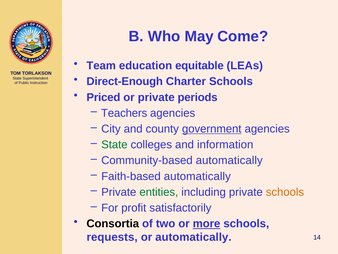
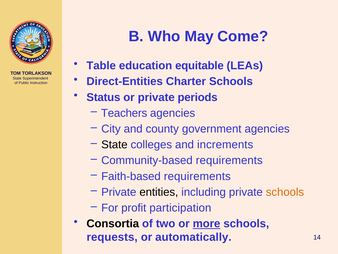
Team: Team -> Table
Direct-Enough: Direct-Enough -> Direct-Entities
Priced: Priced -> Status
government underline: present -> none
State at (114, 144) colour: green -> black
information: information -> increments
Community-based automatically: automatically -> requirements
Faith-based automatically: automatically -> requirements
entities colour: green -> black
satisfactorily: satisfactorily -> participation
